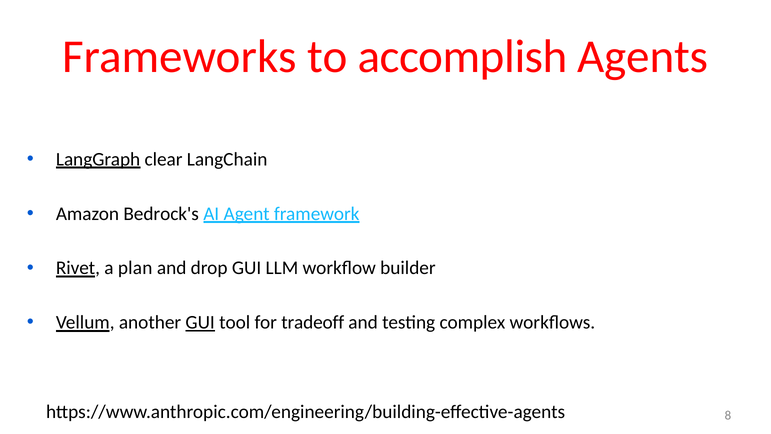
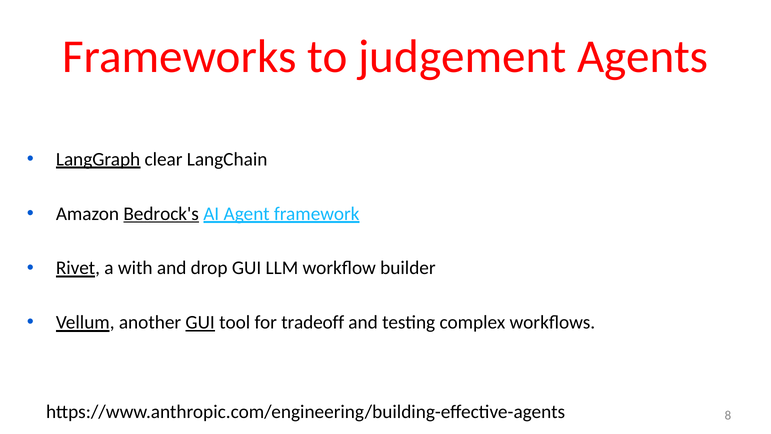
accomplish: accomplish -> judgement
Bedrock's underline: none -> present
plan: plan -> with
